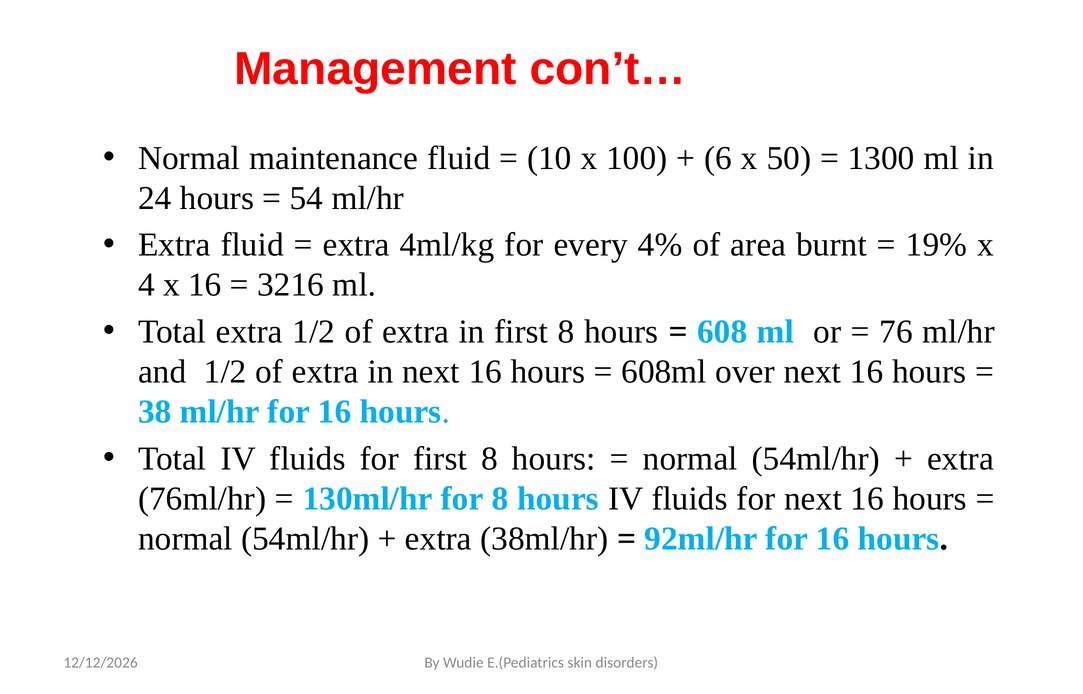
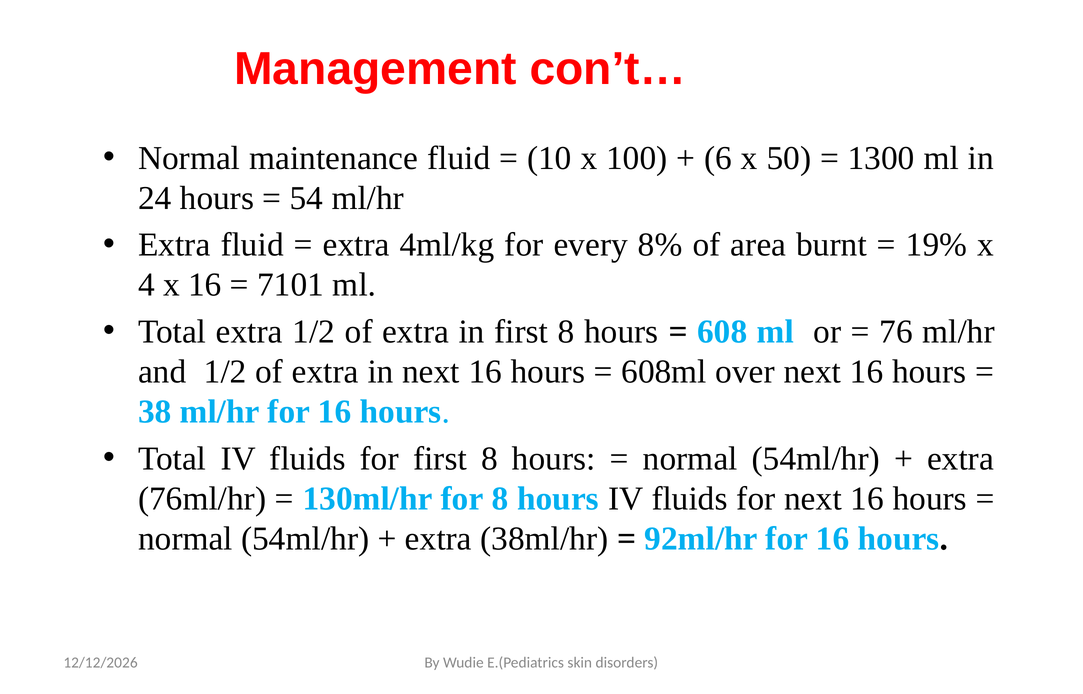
4%: 4% -> 8%
3216: 3216 -> 7101
